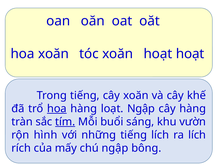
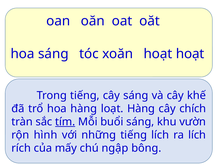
hoa xoăn: xoăn -> sáng
cây xoăn: xoăn -> sáng
hoa at (57, 109) underline: present -> none
loạt Ngập: Ngập -> Hàng
cây hàng: hàng -> chích
